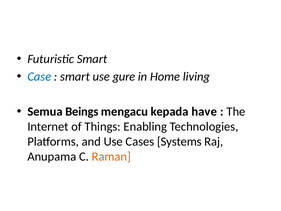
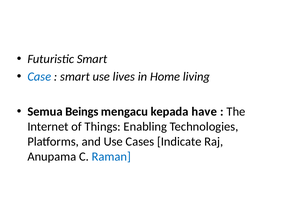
gure: gure -> lives
Systems: Systems -> Indicate
Raman colour: orange -> blue
